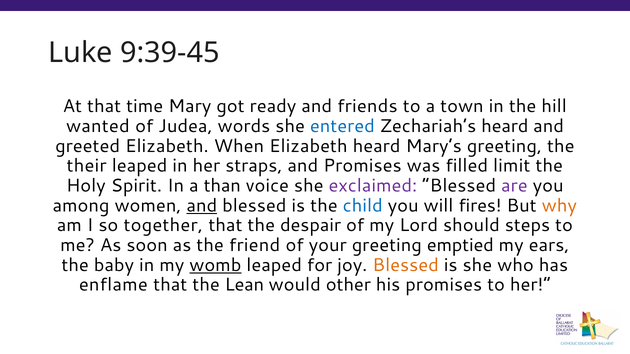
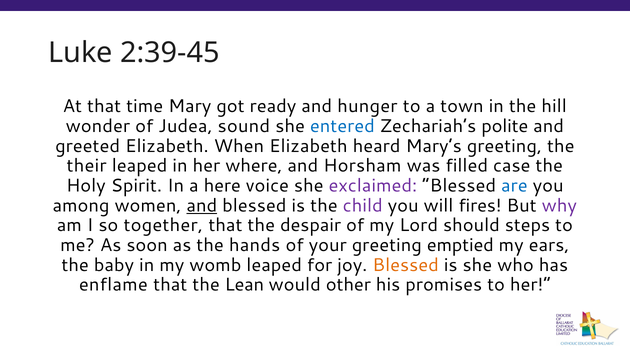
9:39-45: 9:39-45 -> 2:39-45
friends: friends -> hunger
wanted: wanted -> wonder
words: words -> sound
Zechariah’s heard: heard -> polite
straps: straps -> where
and Promises: Promises -> Horsham
limit: limit -> case
than: than -> here
are colour: purple -> blue
child colour: blue -> purple
why colour: orange -> purple
friend: friend -> hands
womb underline: present -> none
